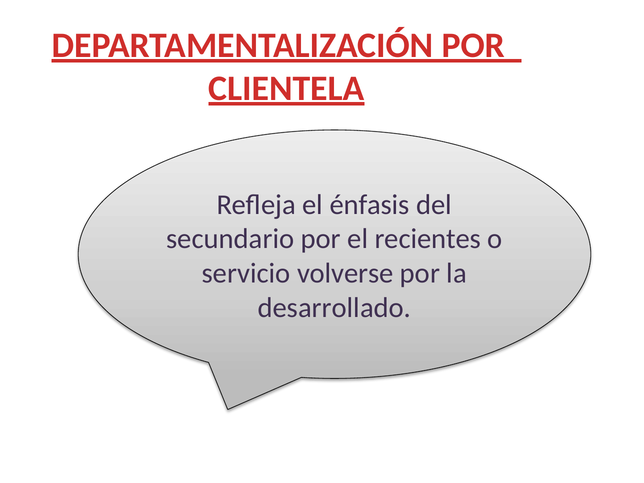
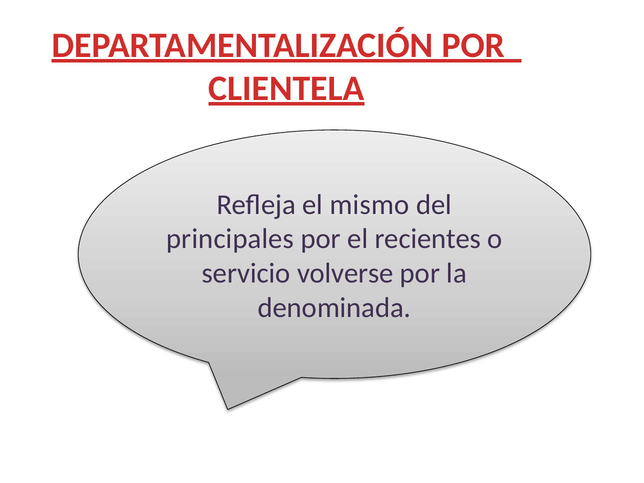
énfasis: énfasis -> mismo
secundario: secundario -> principales
desarrollado: desarrollado -> denominada
